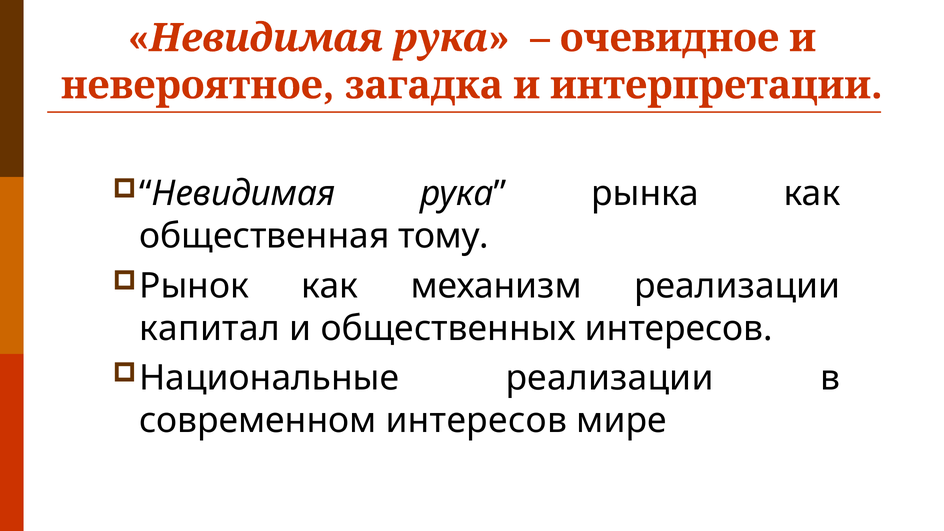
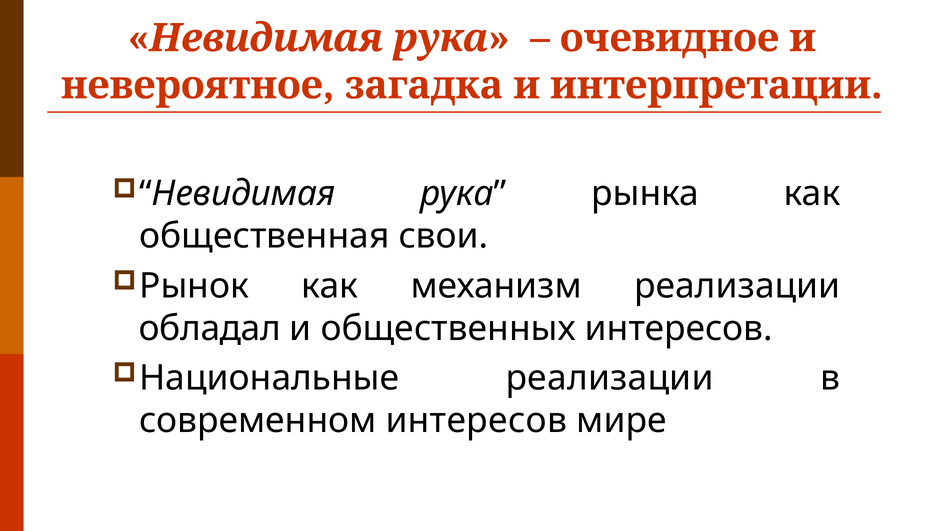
тому: тому -> свои
капитал: капитал -> обладал
